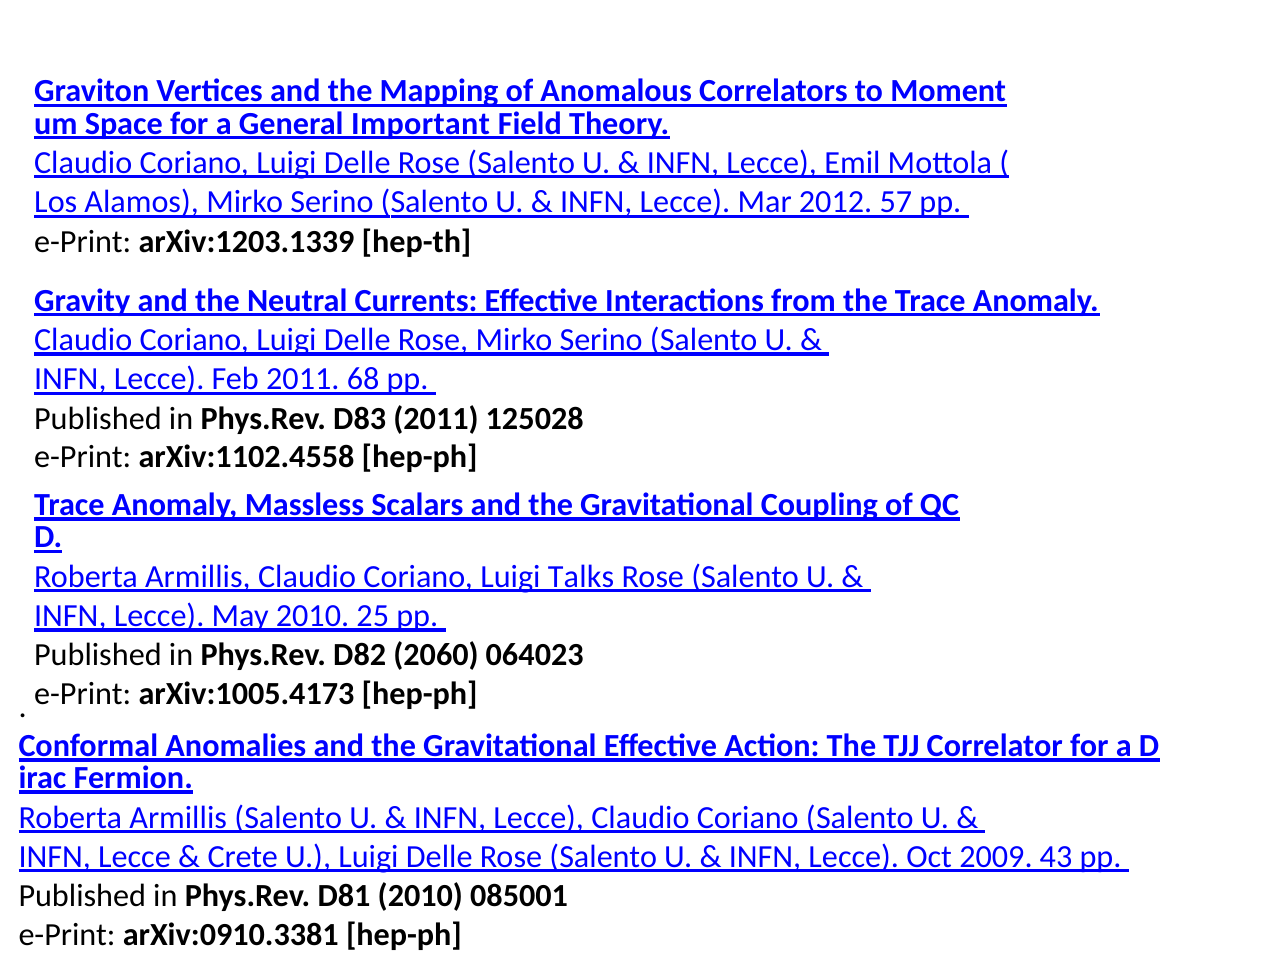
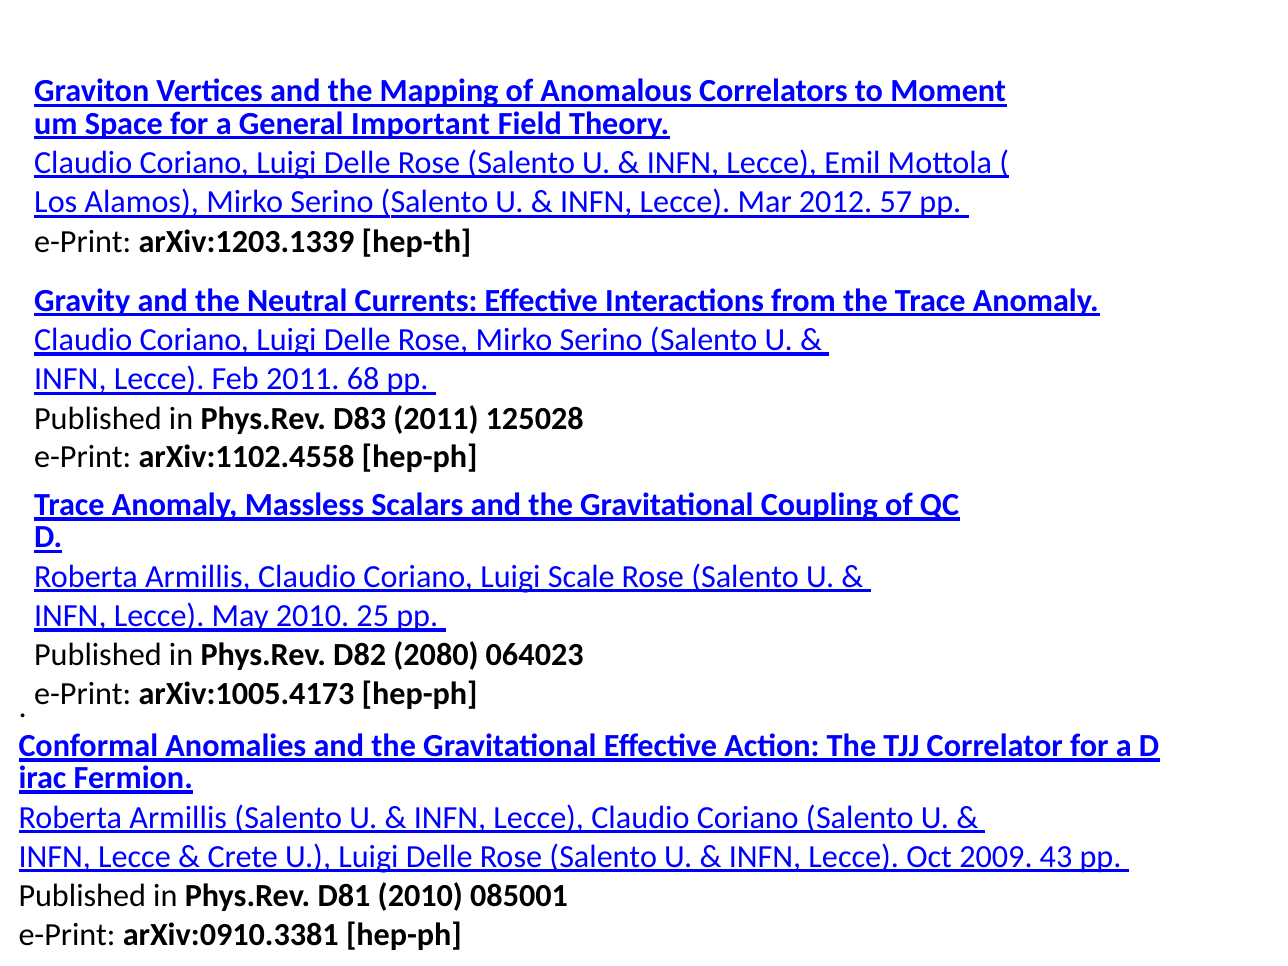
Talks: Talks -> Scale
2060: 2060 -> 2080
